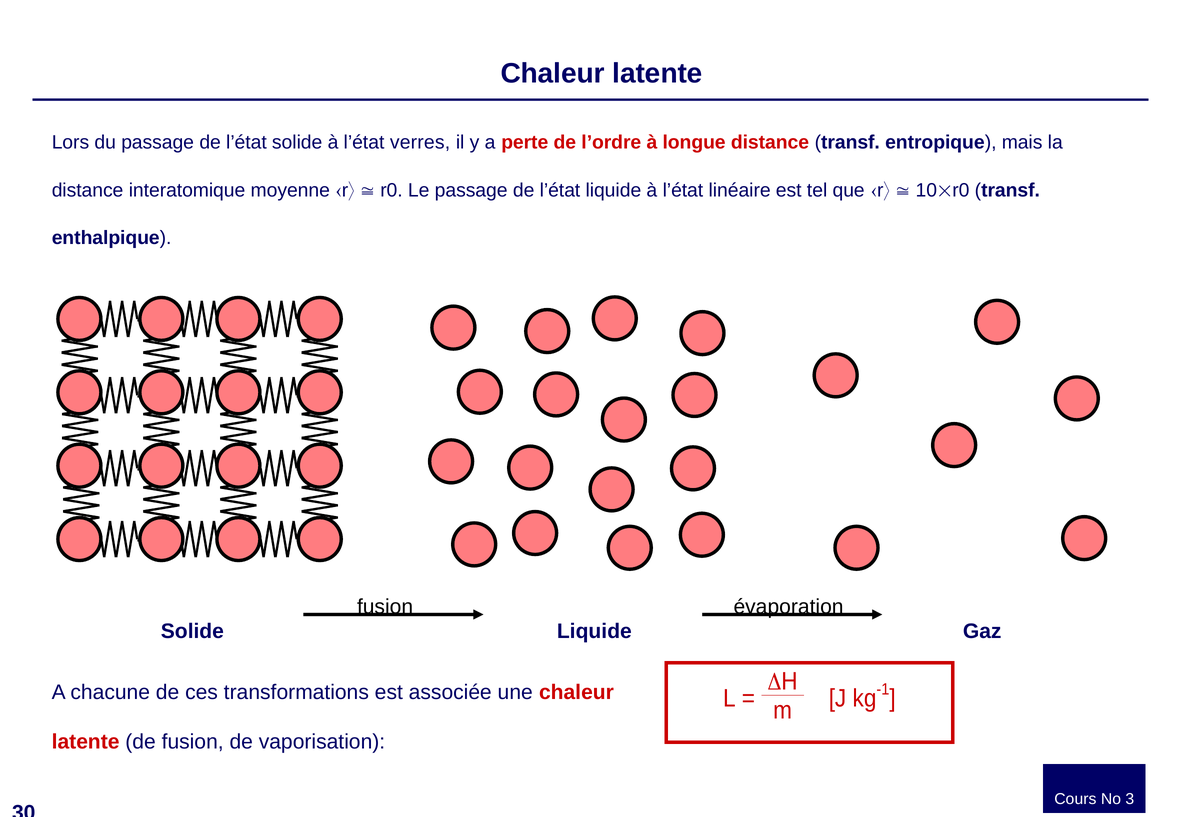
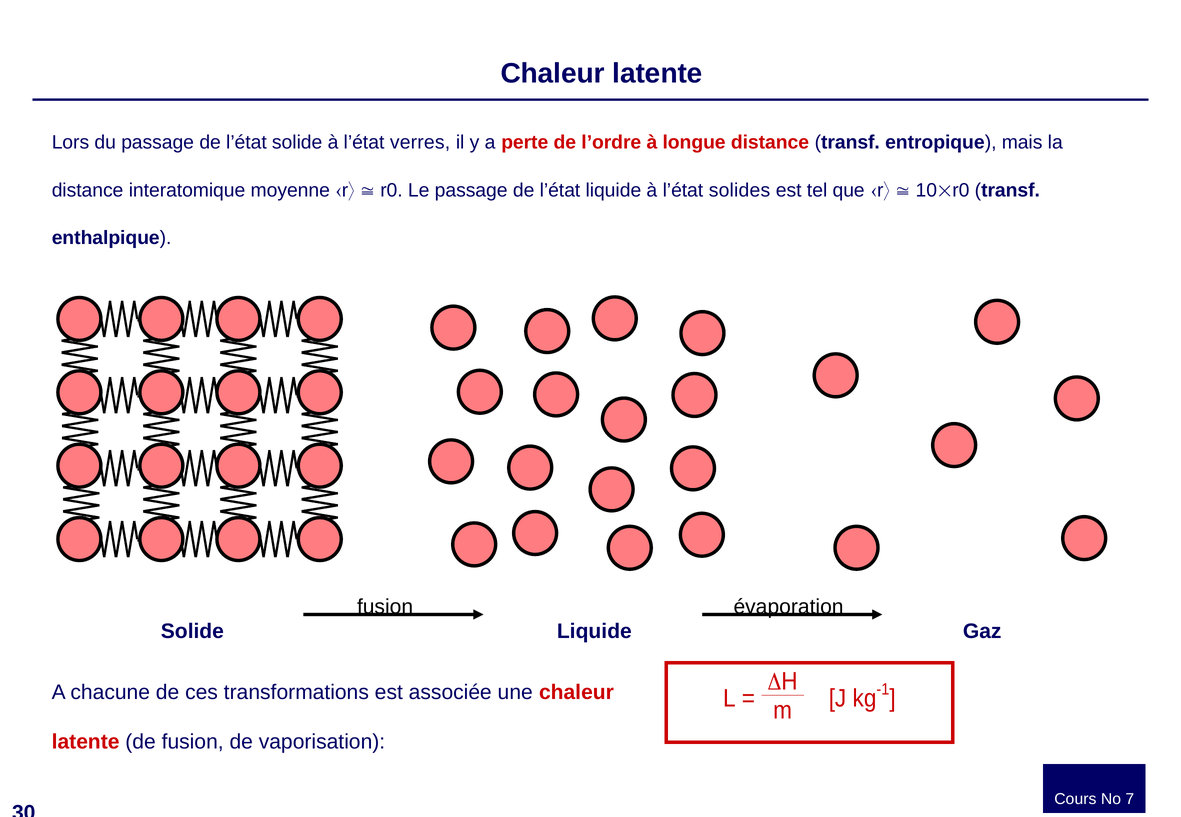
linéaire: linéaire -> solides
3: 3 -> 7
